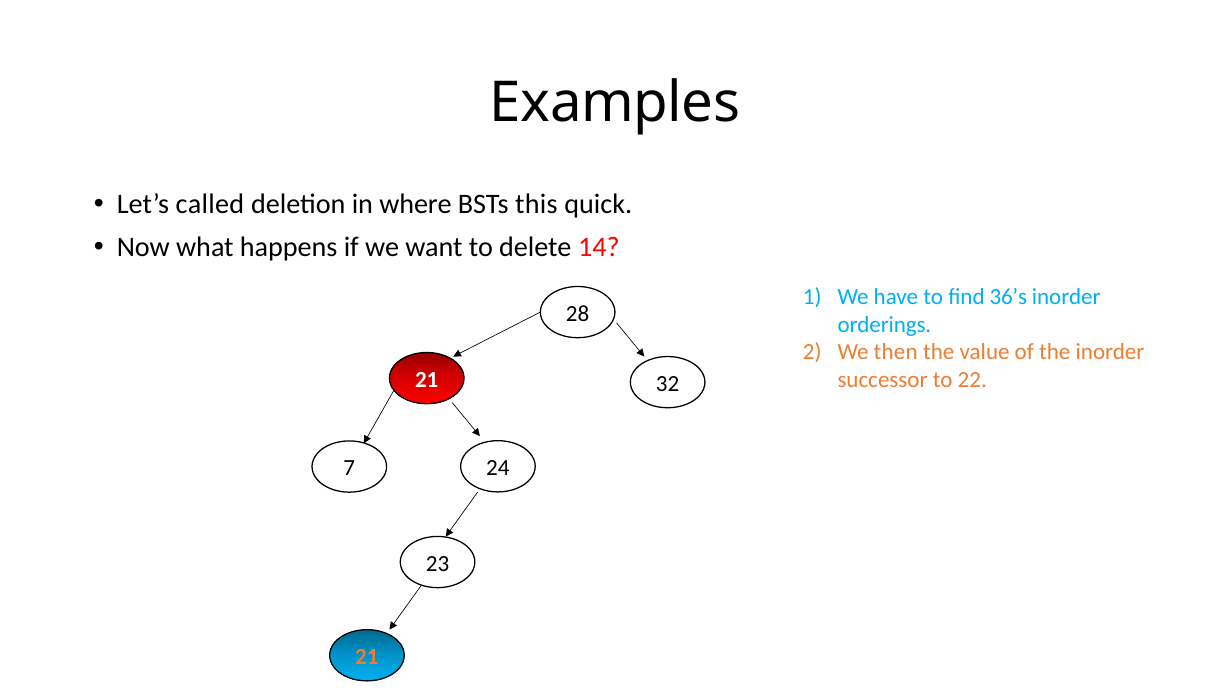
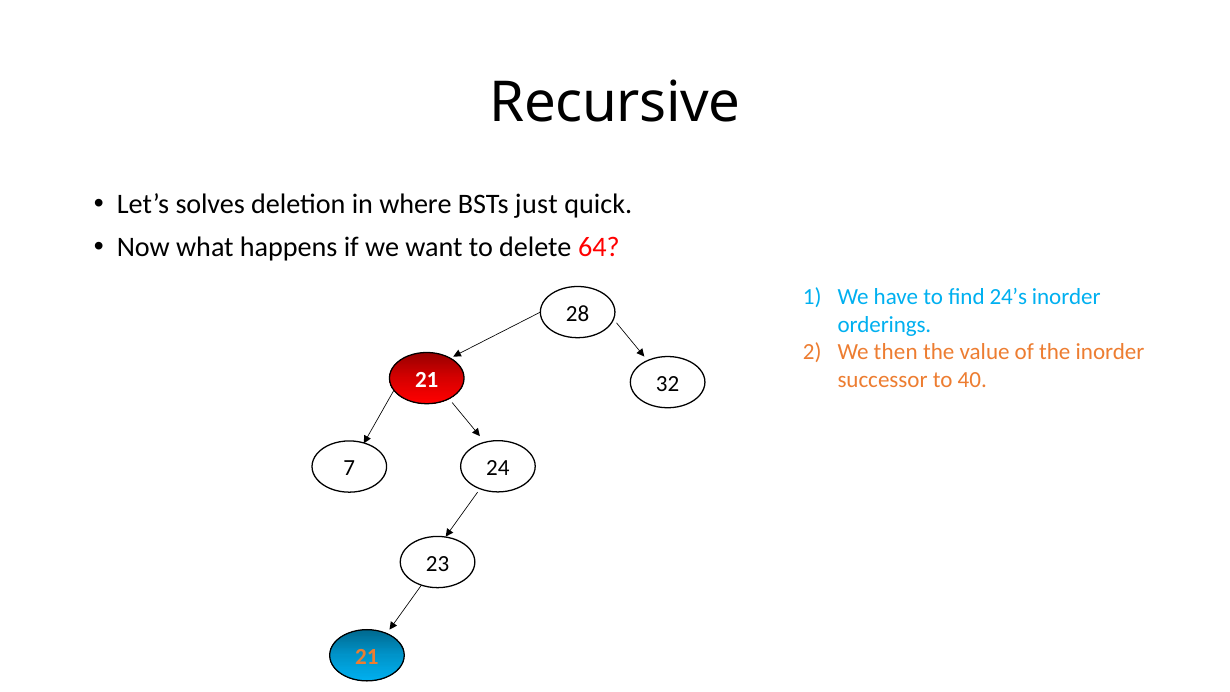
Examples: Examples -> Recursive
called: called -> solves
this: this -> just
14: 14 -> 64
36’s: 36’s -> 24’s
22: 22 -> 40
